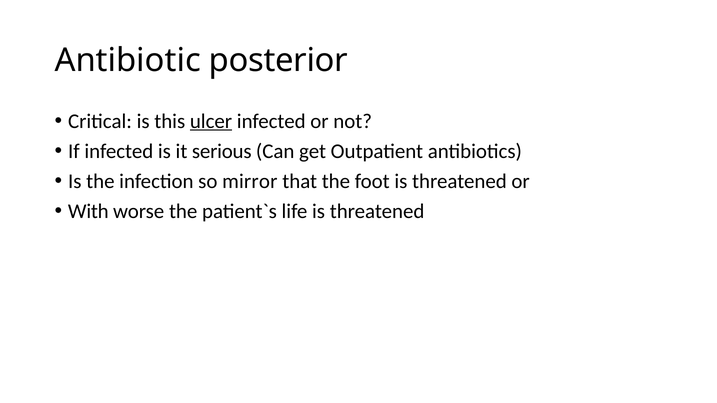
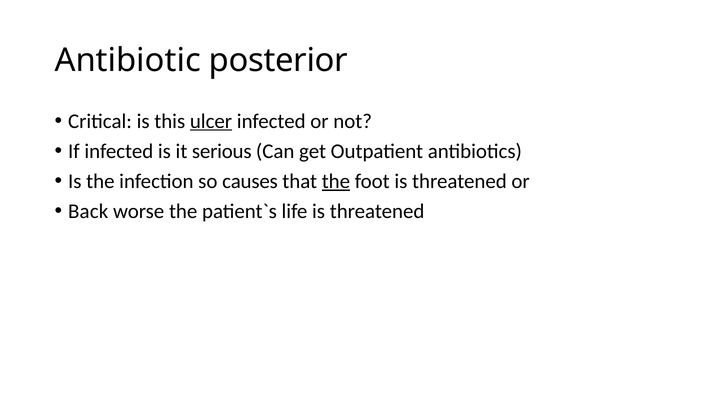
mirror: mirror -> causes
the at (336, 181) underline: none -> present
With: With -> Back
